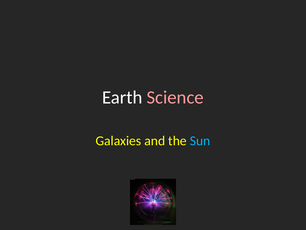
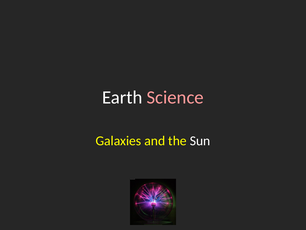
Sun colour: light blue -> white
